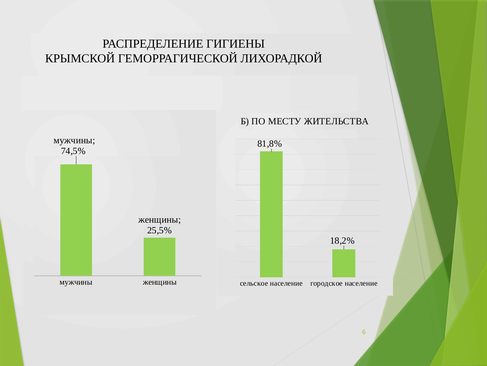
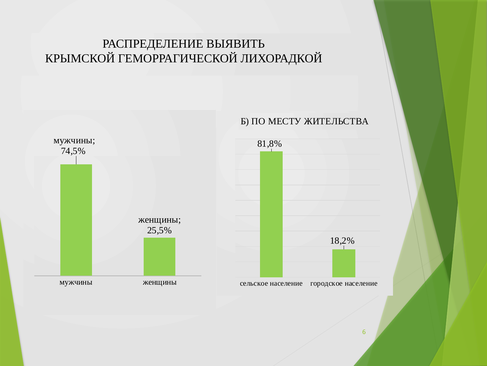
ГИГИЕНЫ: ГИГИЕНЫ -> ВЫЯВИТЬ
